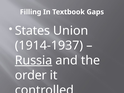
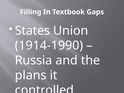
1914-1937: 1914-1937 -> 1914-1990
Russia underline: present -> none
order: order -> plans
